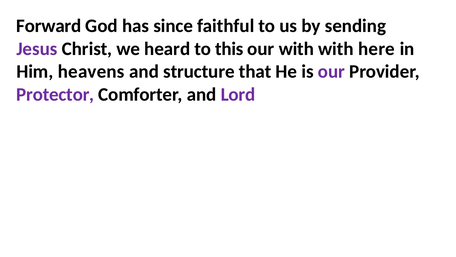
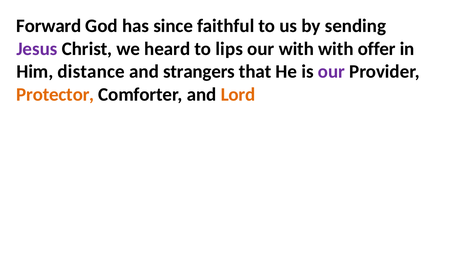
this: this -> lips
here: here -> offer
heavens: heavens -> distance
structure: structure -> strangers
Protector colour: purple -> orange
Lord colour: purple -> orange
